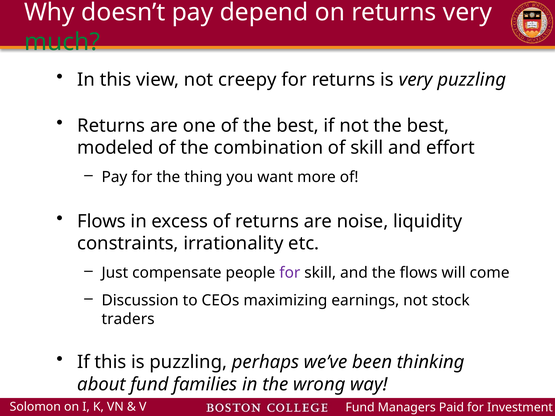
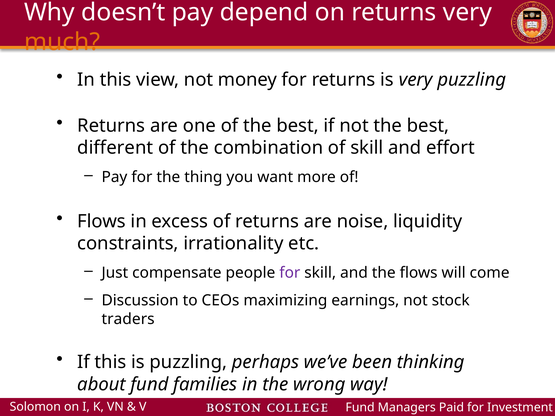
much colour: green -> orange
creepy: creepy -> money
modeled: modeled -> different
